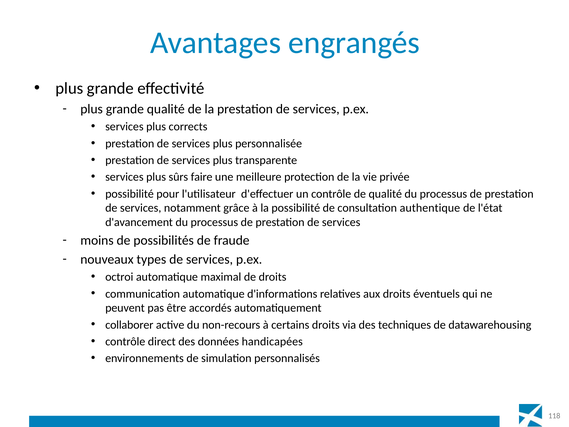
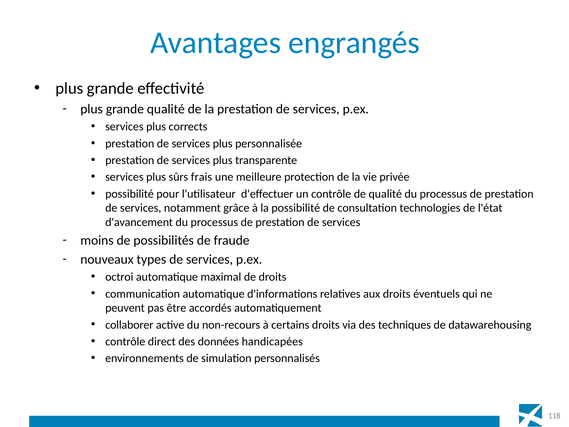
faire: faire -> frais
authentique: authentique -> technologies
